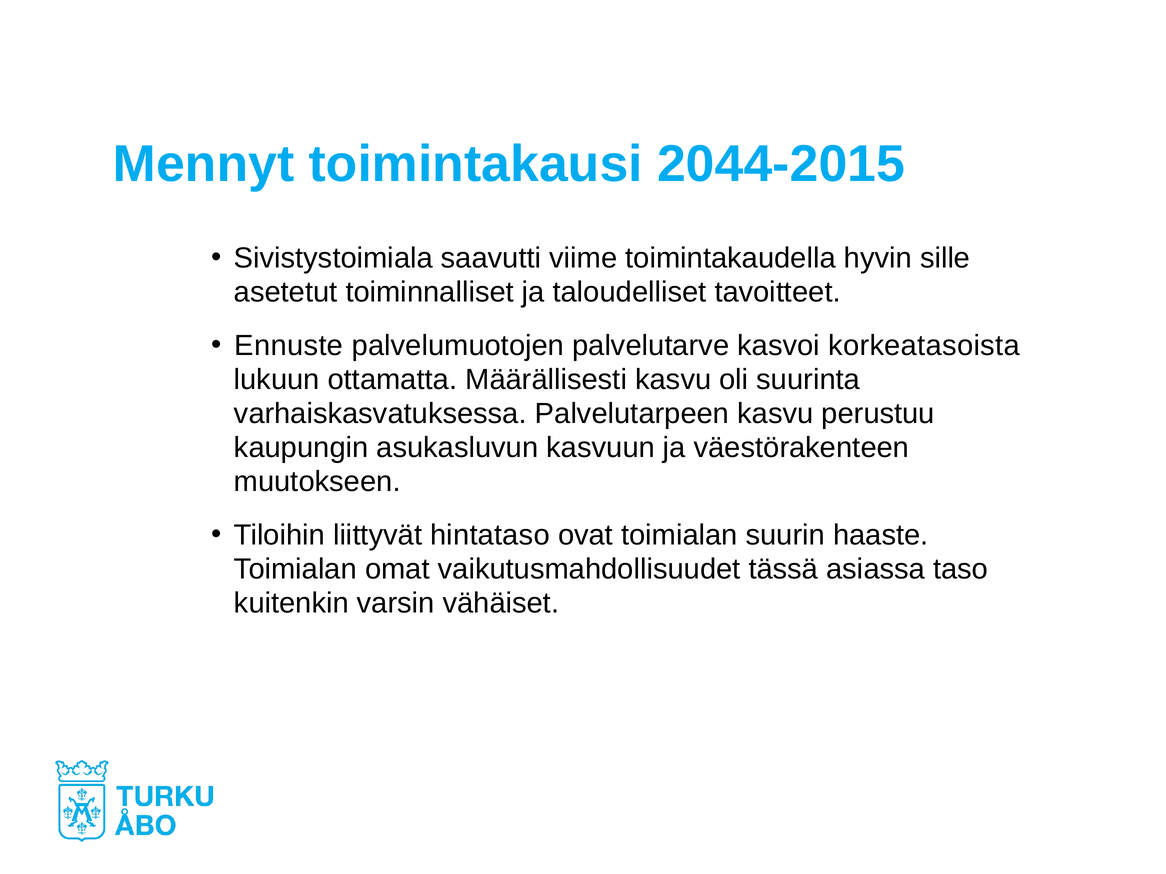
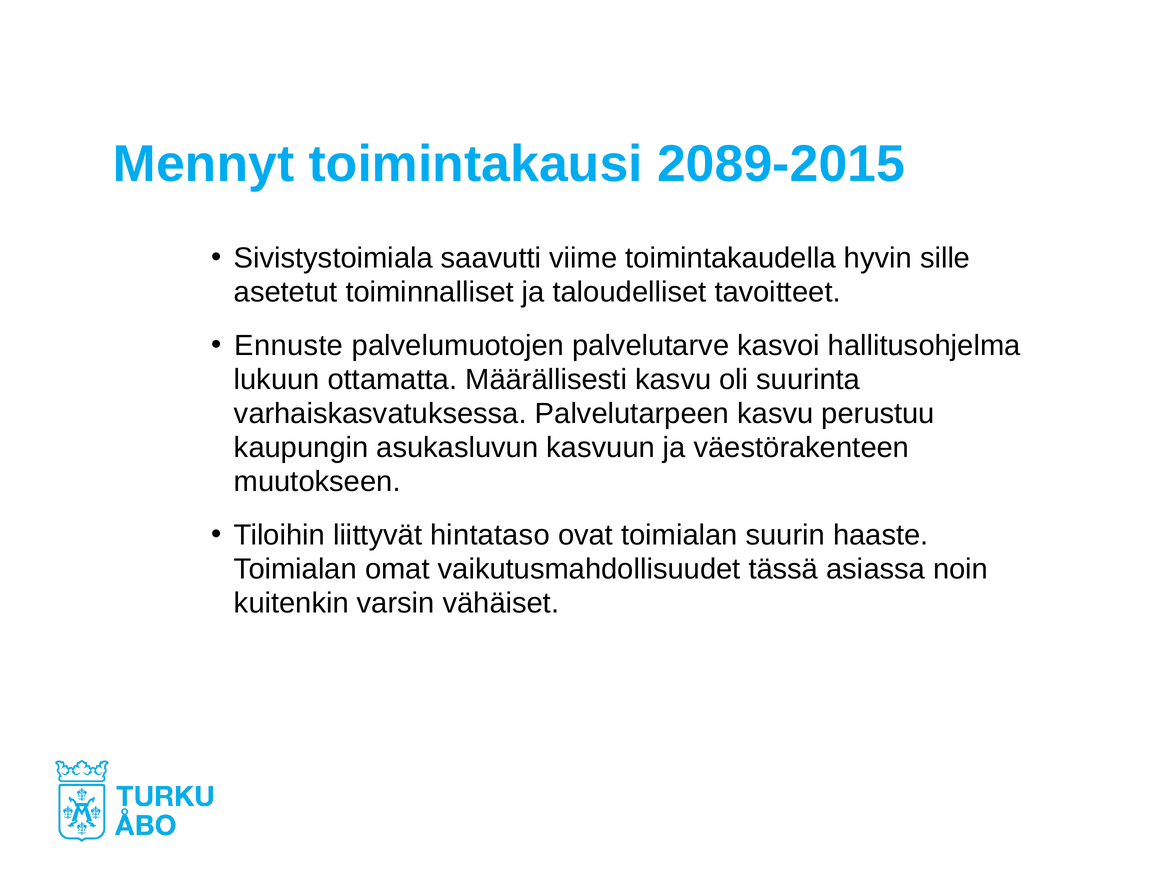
2044-2015: 2044-2015 -> 2089-2015
korkeatasoista: korkeatasoista -> hallitusohjelma
taso: taso -> noin
